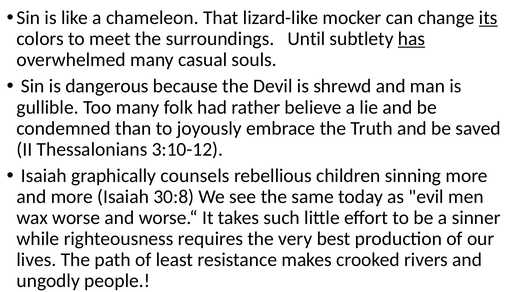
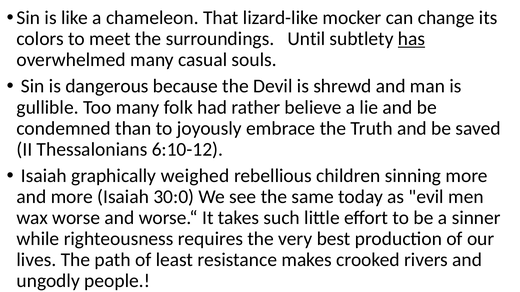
its underline: present -> none
3:10-12: 3:10-12 -> 6:10-12
counsels: counsels -> weighed
30:8: 30:8 -> 30:0
